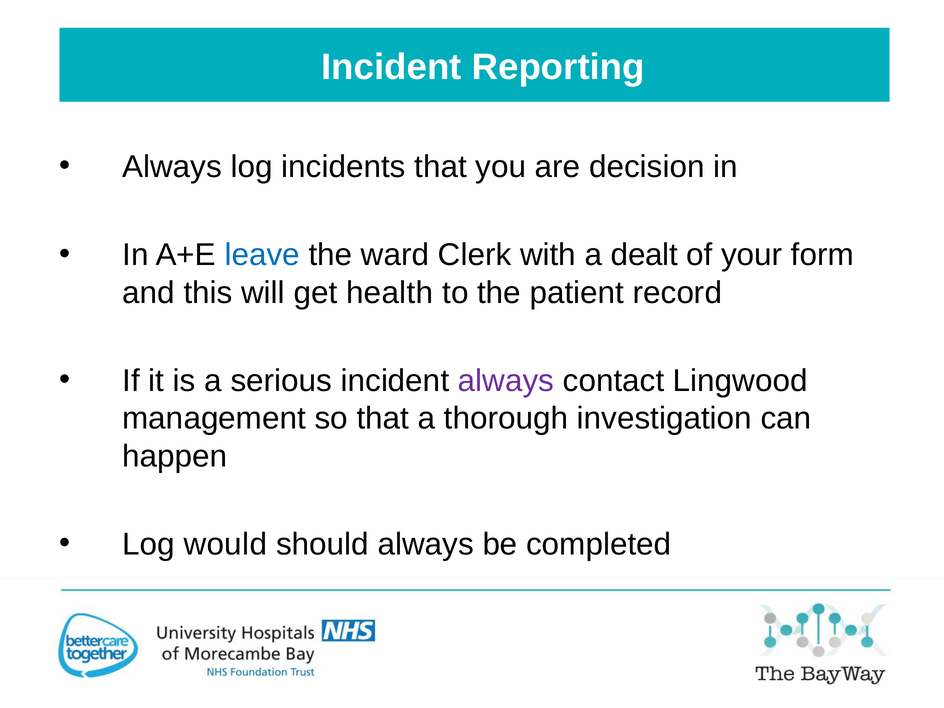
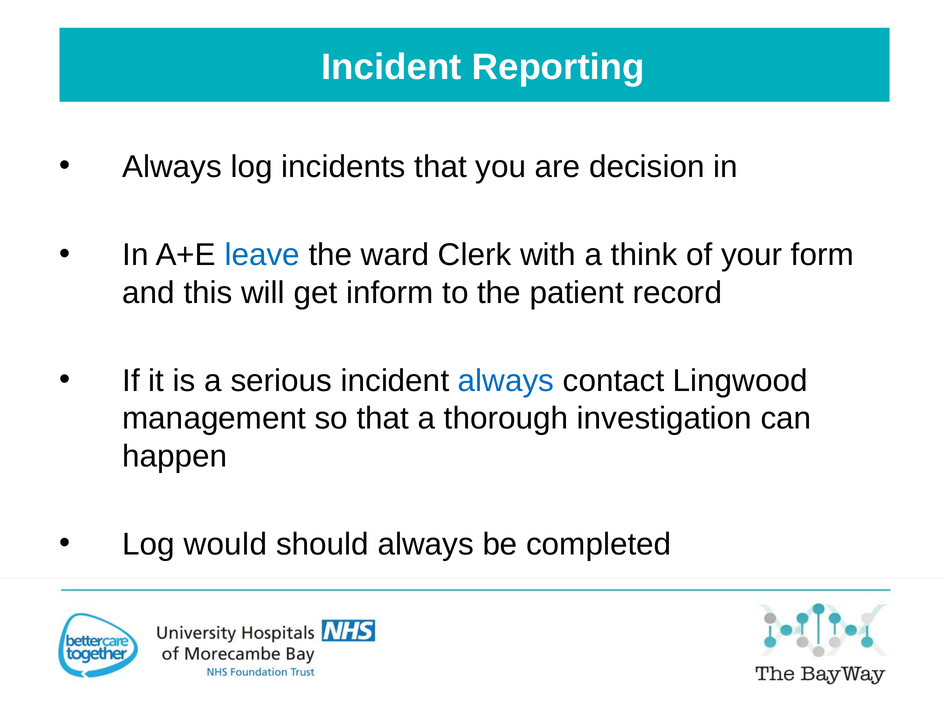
dealt: dealt -> think
health: health -> inform
always at (506, 381) colour: purple -> blue
